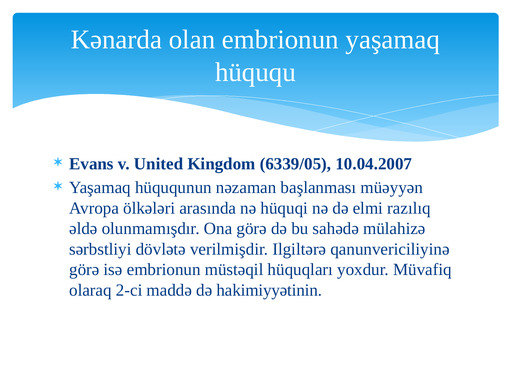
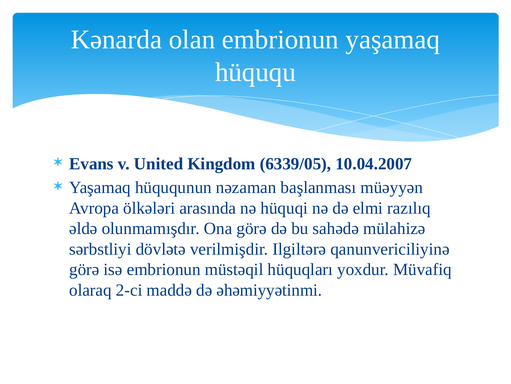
hakimiyyətinin: hakimiyyətinin -> əhəmiyyətinmi
